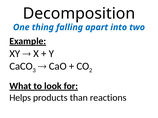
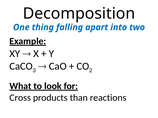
Helps: Helps -> Cross
